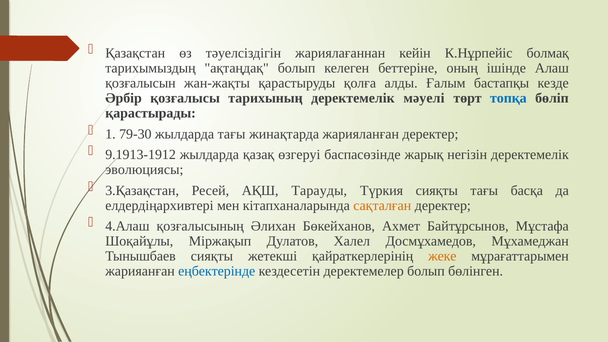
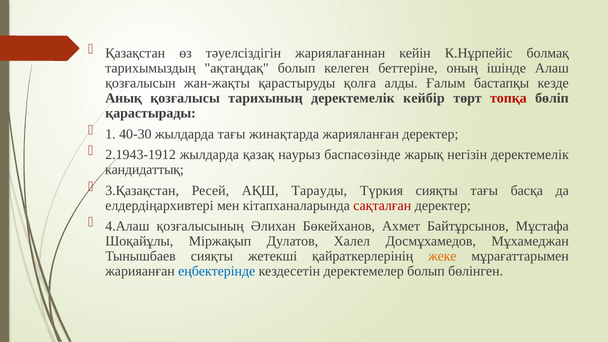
Әрбір: Әрбір -> Анық
мәуелі: мәуелі -> кейбір
топқа colour: blue -> red
79-30: 79-30 -> 40-30
9.1913-1912: 9.1913-1912 -> 2.1943-1912
өзгеруі: өзгеруі -> наурыз
эволюциясы: эволюциясы -> кандидаттық
сақталған colour: orange -> red
